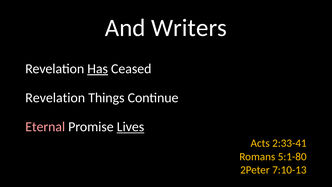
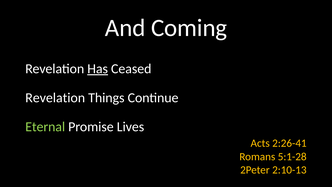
Writers: Writers -> Coming
Eternal colour: pink -> light green
Lives underline: present -> none
2:33-41: 2:33-41 -> 2:26-41
5:1-80: 5:1-80 -> 5:1-28
7:10-13: 7:10-13 -> 2:10-13
